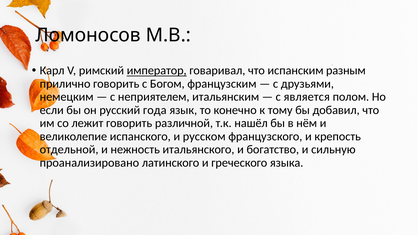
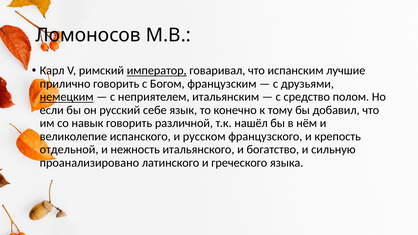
разным: разным -> лучшие
немецким underline: none -> present
является: является -> средство
года: года -> себе
лежит: лежит -> навык
